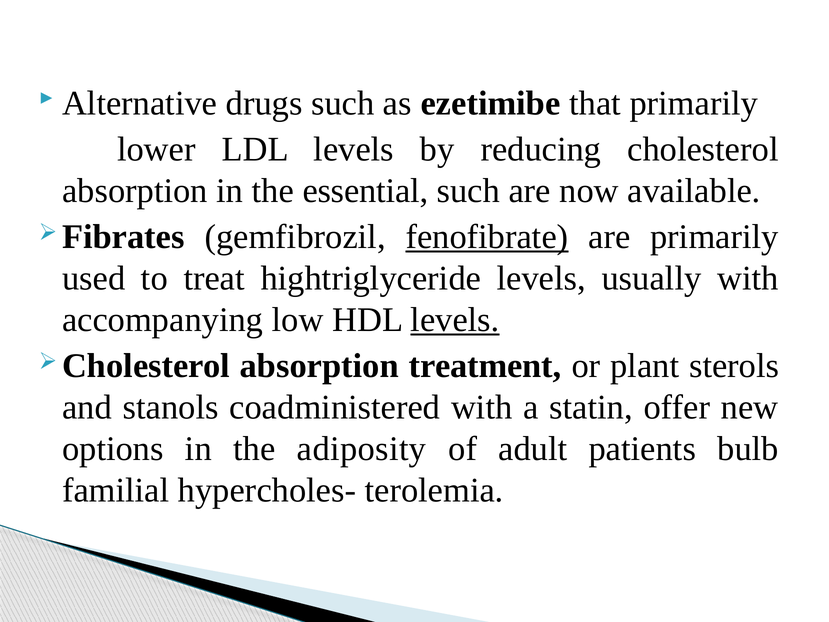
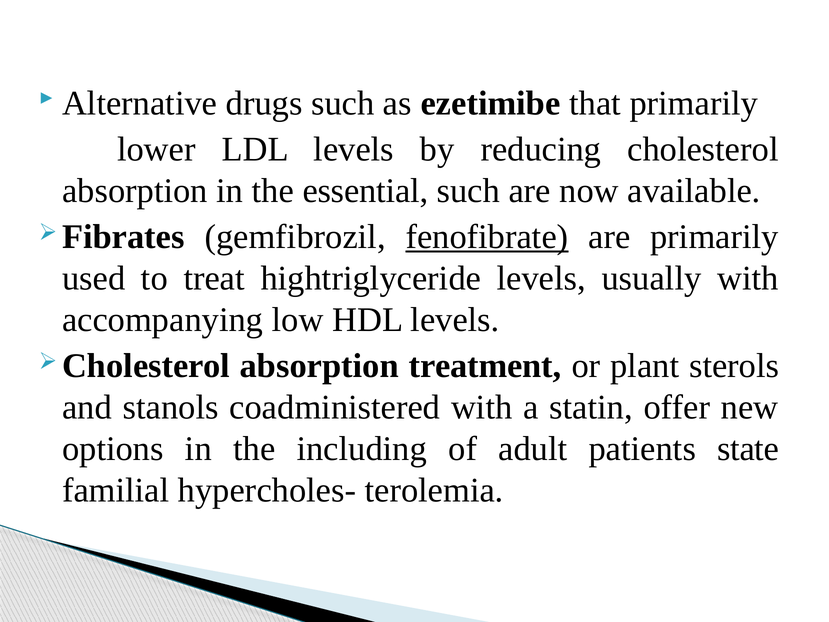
levels at (455, 320) underline: present -> none
adiposity: adiposity -> including
bulb: bulb -> state
